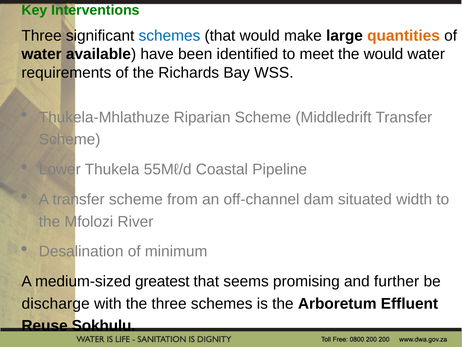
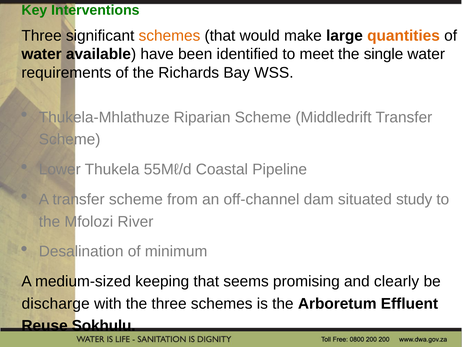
schemes at (169, 36) colour: blue -> orange
the would: would -> single
width: width -> study
greatest: greatest -> keeping
further: further -> clearly
